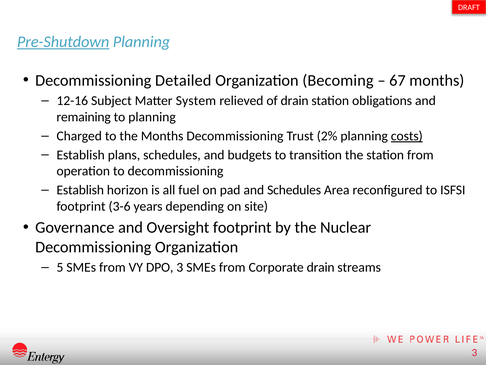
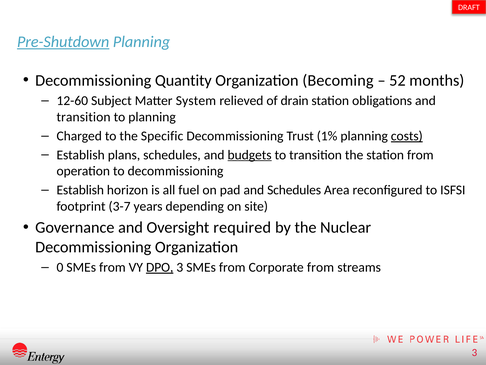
Detailed: Detailed -> Quantity
67: 67 -> 52
12-16: 12-16 -> 12-60
remaining at (84, 117): remaining -> transition
the Months: Months -> Specific
2%: 2% -> 1%
budgets underline: none -> present
3-6: 3-6 -> 3-7
Oversight footprint: footprint -> required
5: 5 -> 0
DPO underline: none -> present
Corporate drain: drain -> from
